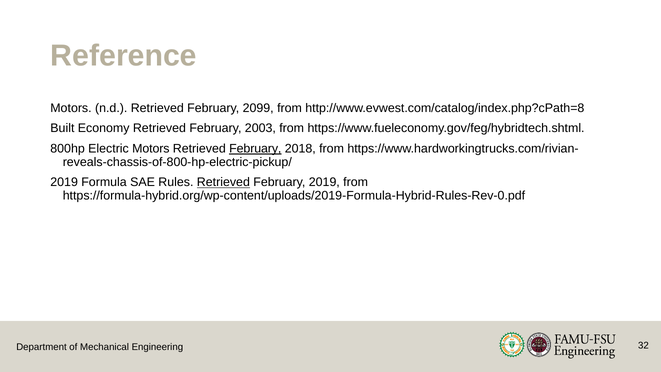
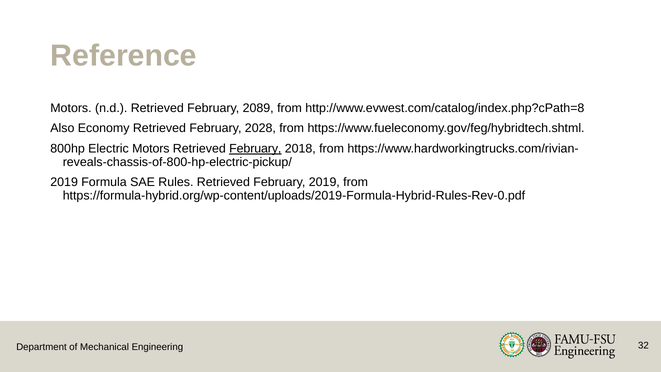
2099: 2099 -> 2089
Built: Built -> Also
2003: 2003 -> 2028
Retrieved at (223, 182) underline: present -> none
